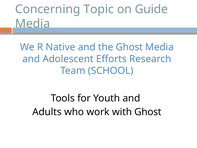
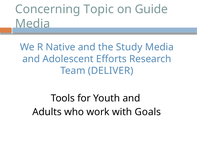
the Ghost: Ghost -> Study
SCHOOL: SCHOOL -> DELIVER
with Ghost: Ghost -> Goals
